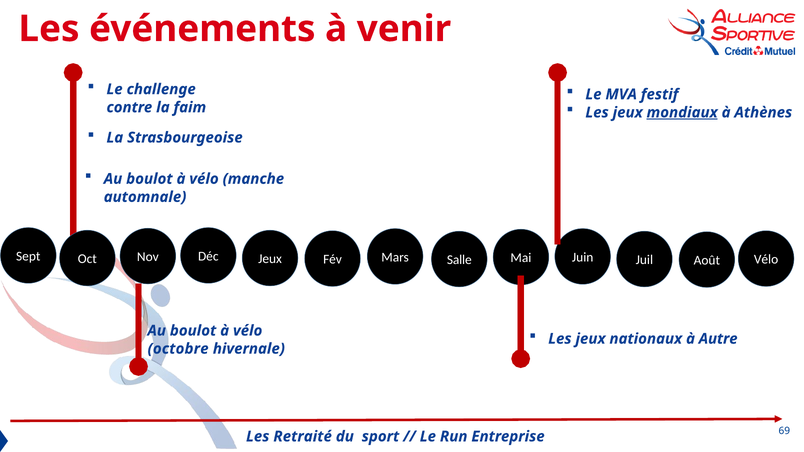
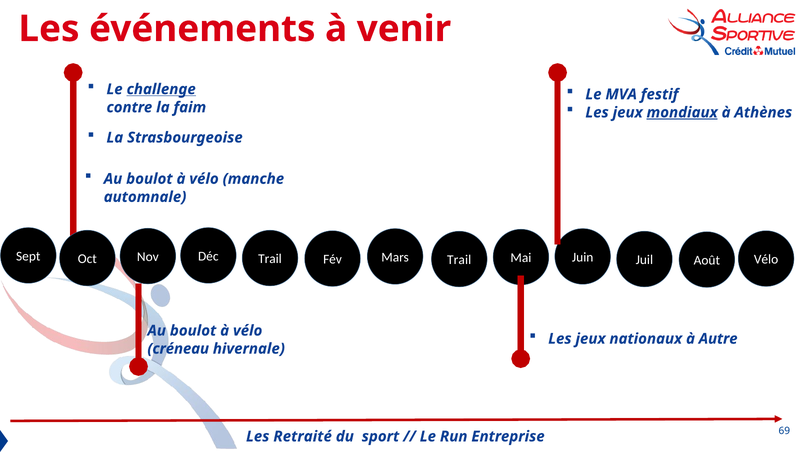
challenge underline: none -> present
Déc Jeux: Jeux -> Trail
Mars Salle: Salle -> Trail
octobre: octobre -> créneau
